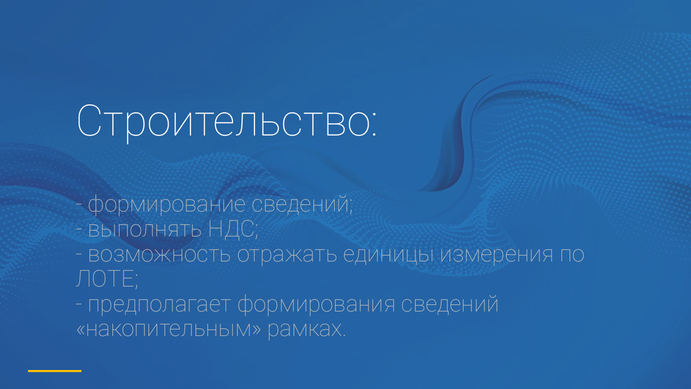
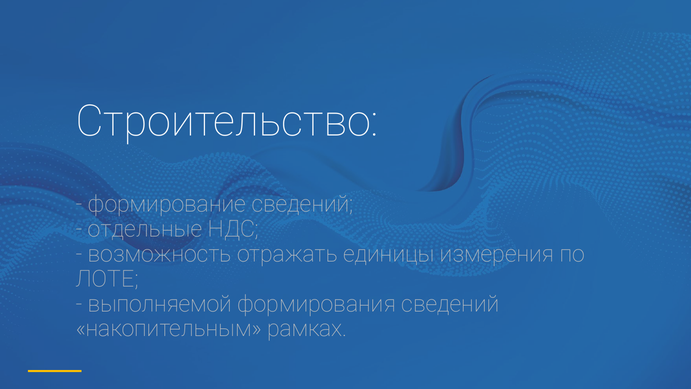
выполнять: выполнять -> отдельные
предполагает: предполагает -> выполняемой
